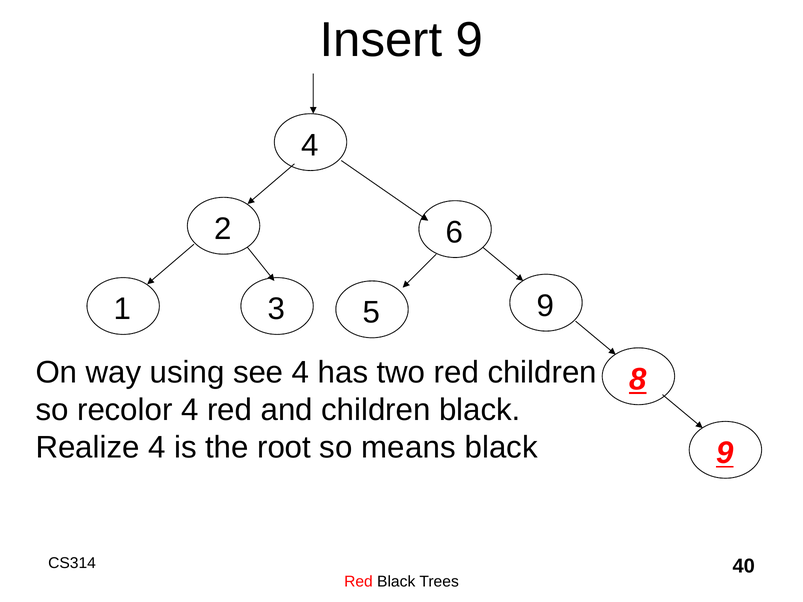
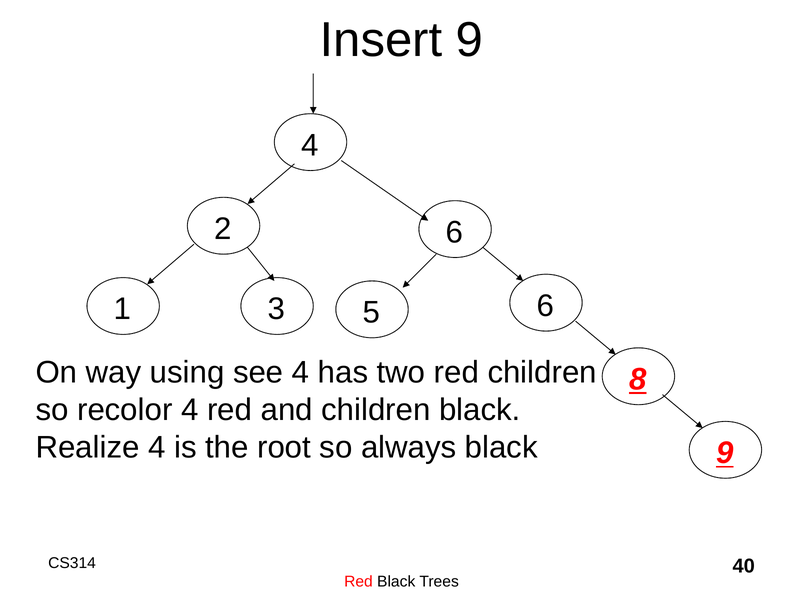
5 9: 9 -> 6
means: means -> always
